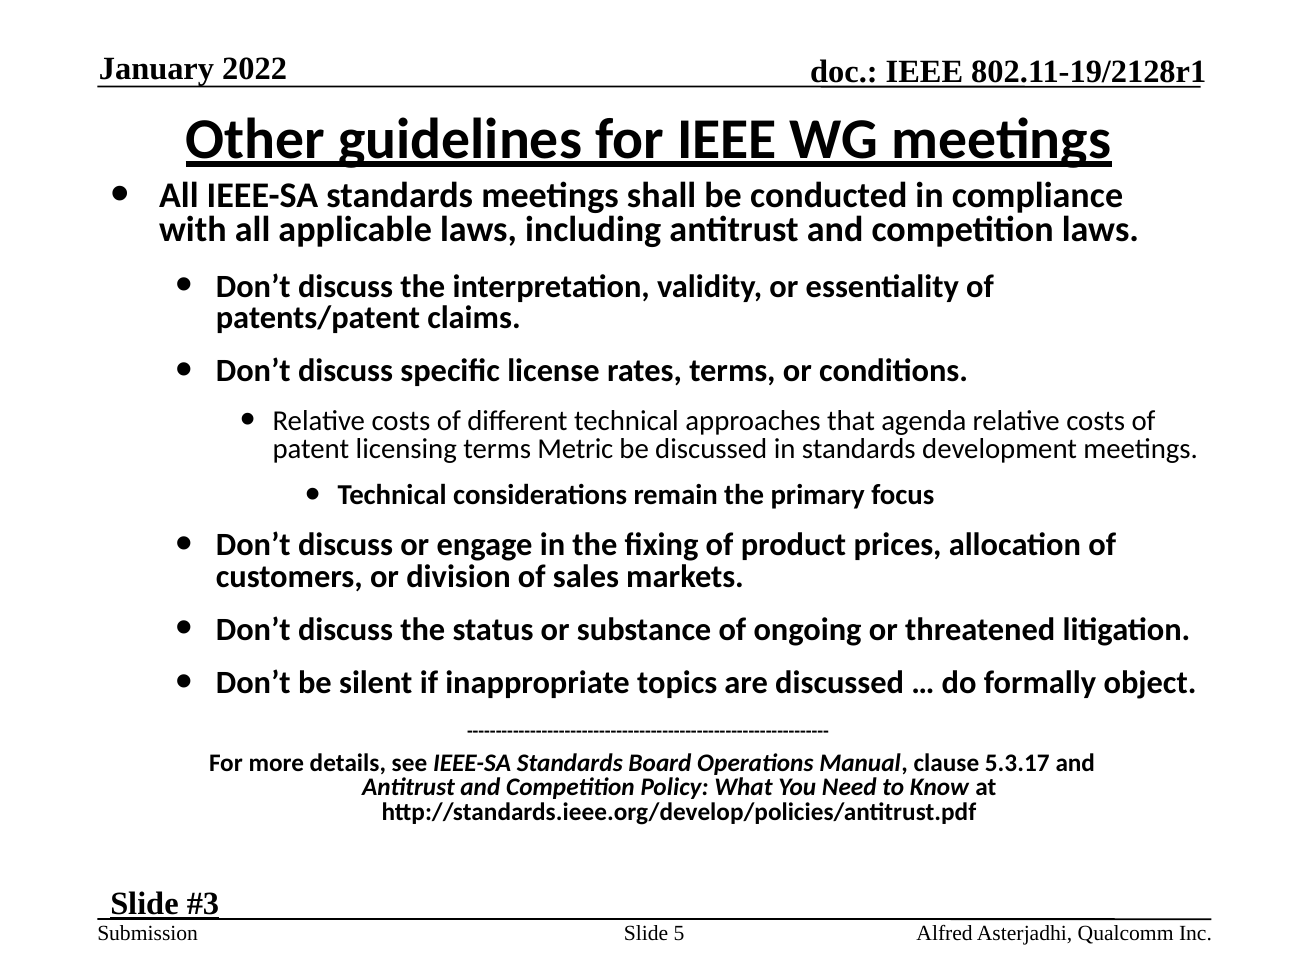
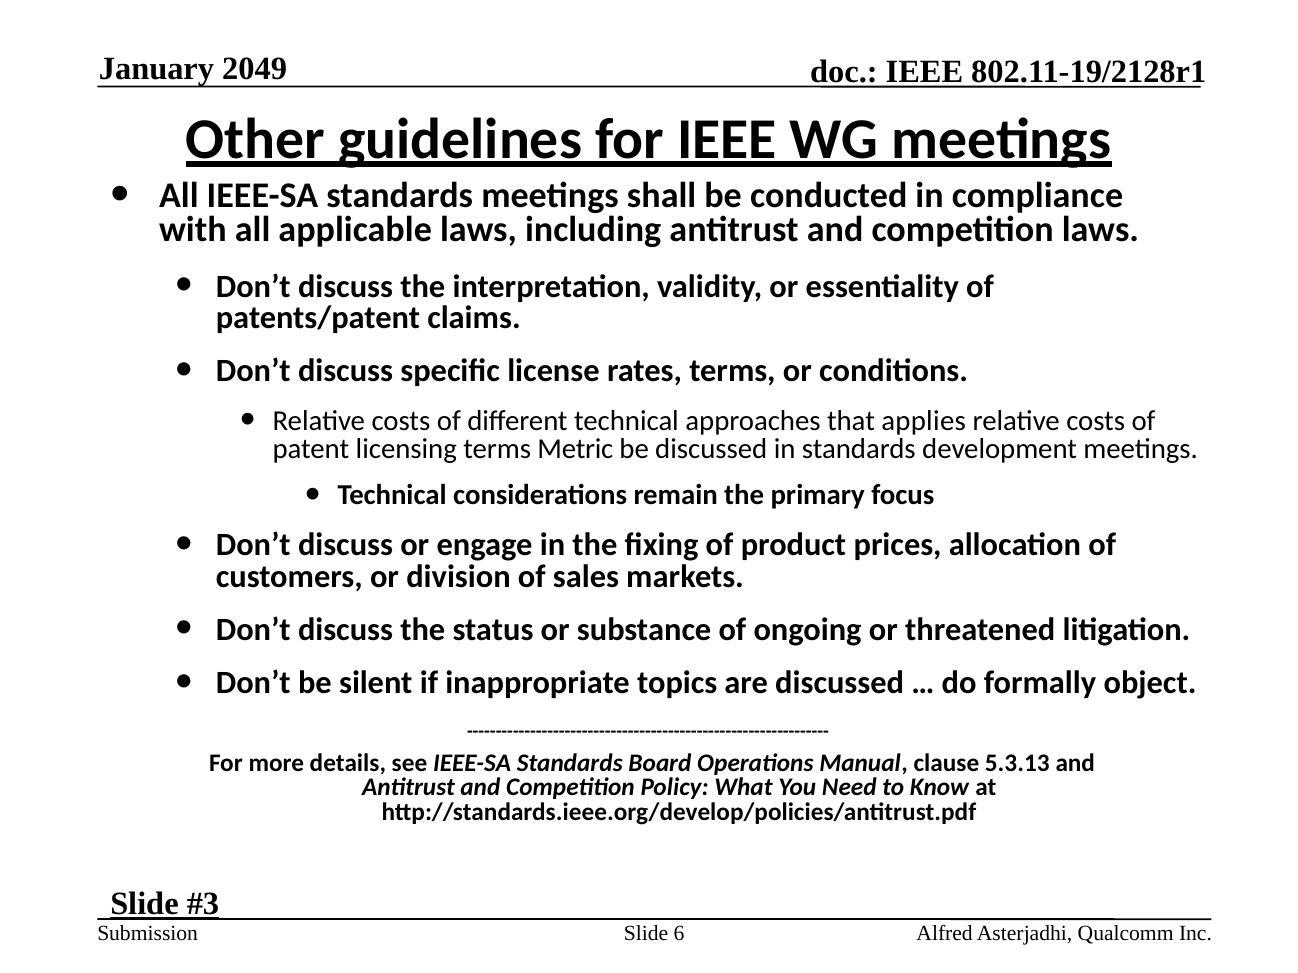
2022: 2022 -> 2049
agenda: agenda -> applies
5.3.17: 5.3.17 -> 5.3.13
5: 5 -> 6
